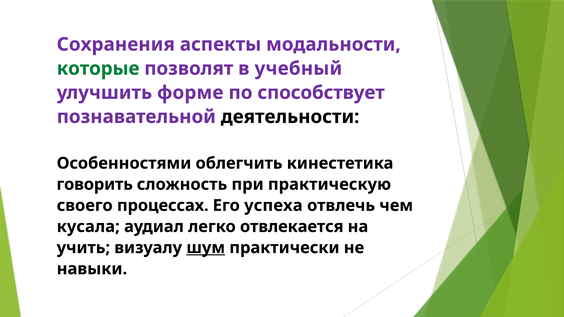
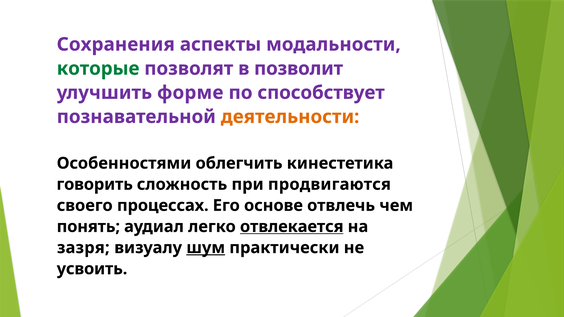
учебный: учебный -> позволит
деятельности colour: black -> orange
практическую: практическую -> продвигаются
успеха: успеха -> основе
кусала: кусала -> понять
отвлекается underline: none -> present
учить: учить -> зазря
навыки: навыки -> усвоить
